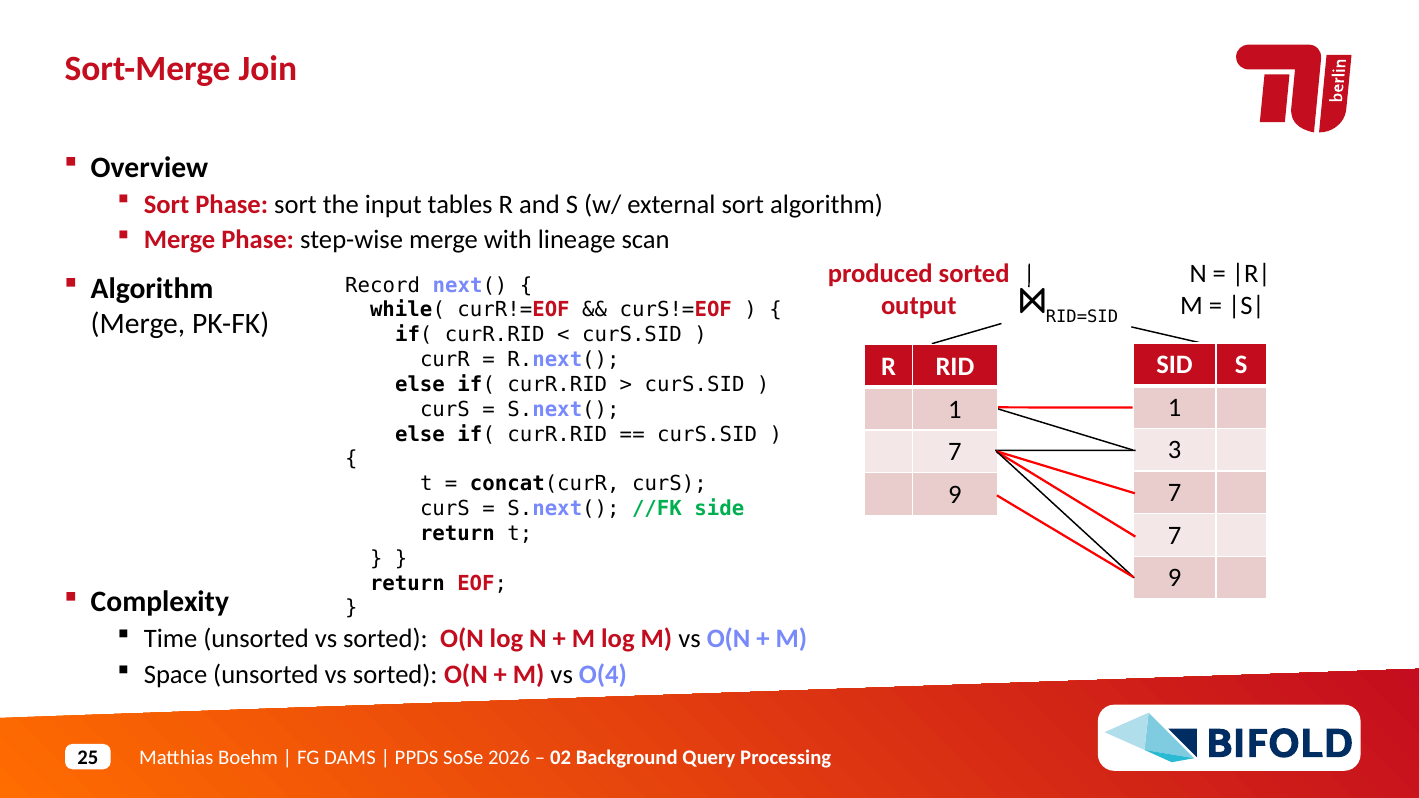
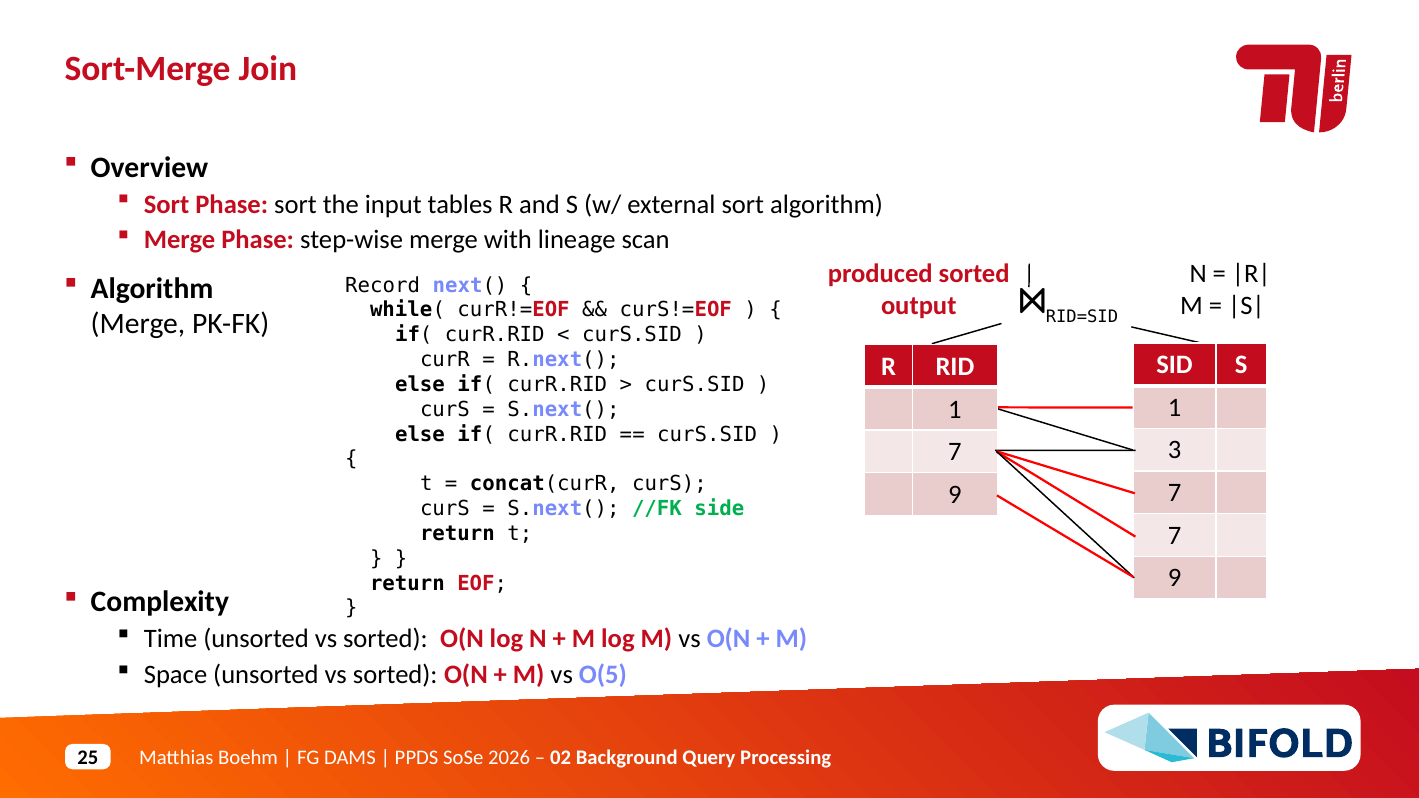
O(4: O(4 -> O(5
